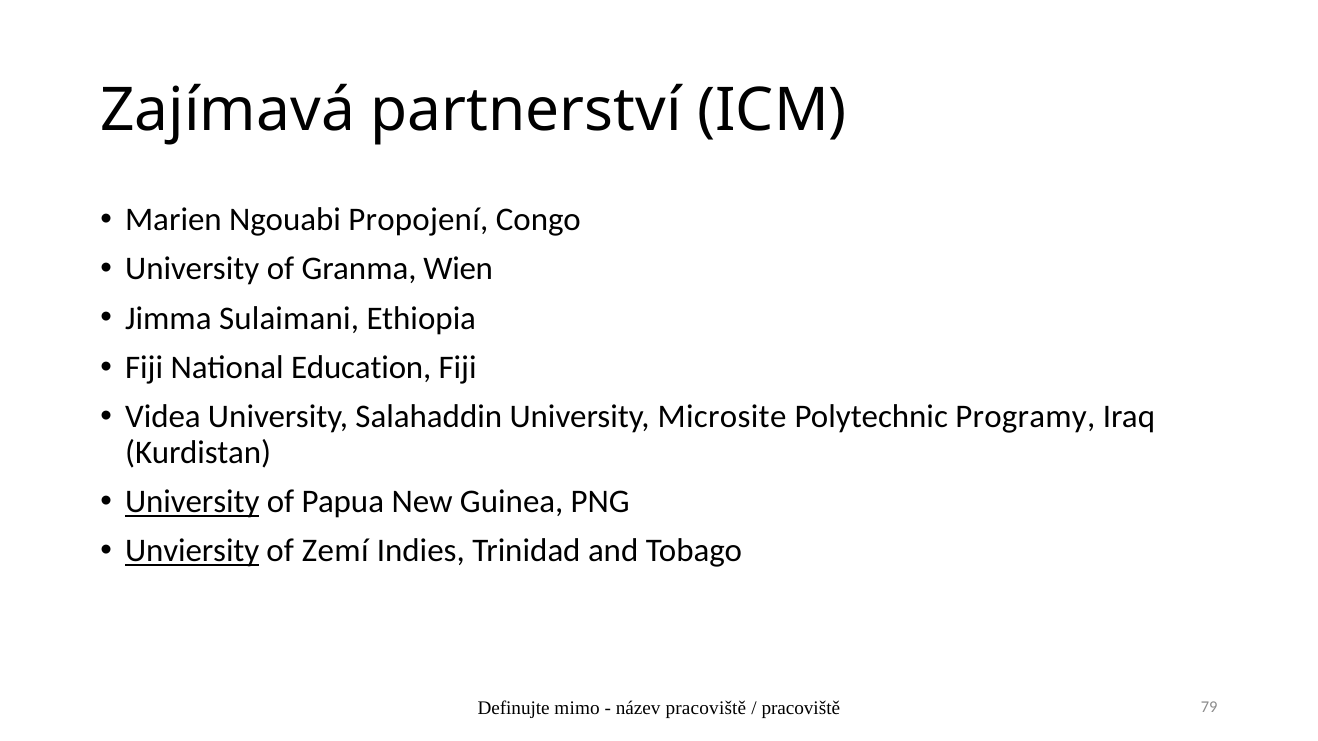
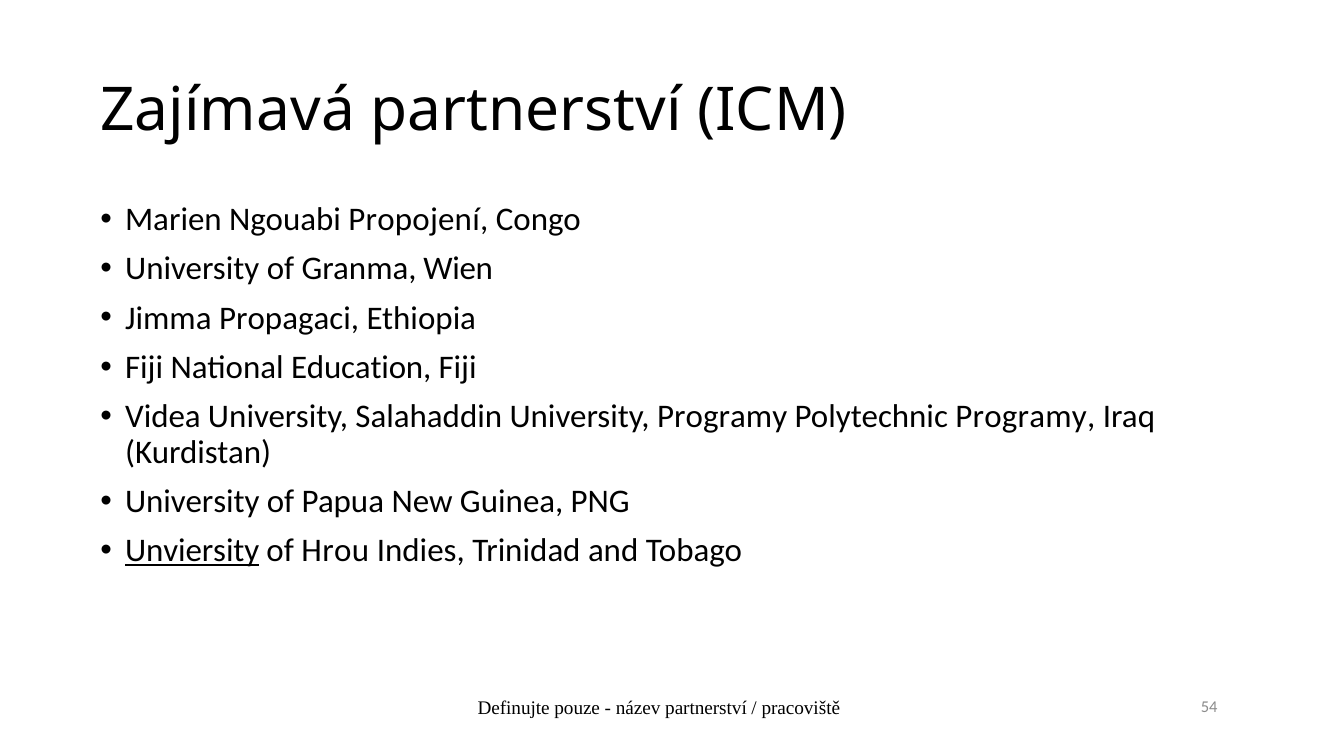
Sulaimani: Sulaimani -> Propagaci
University Microsite: Microsite -> Programy
University at (192, 502) underline: present -> none
Zemí: Zemí -> Hrou
mimo: mimo -> pouze
název pracoviště: pracoviště -> partnerství
79: 79 -> 54
